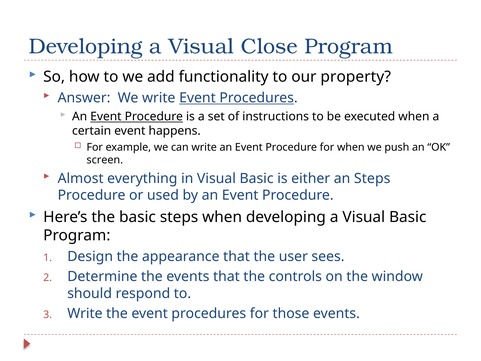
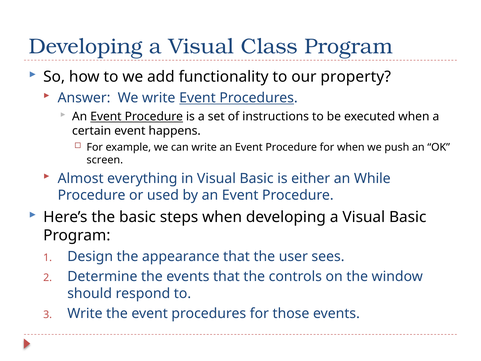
Close: Close -> Class
an Steps: Steps -> While
